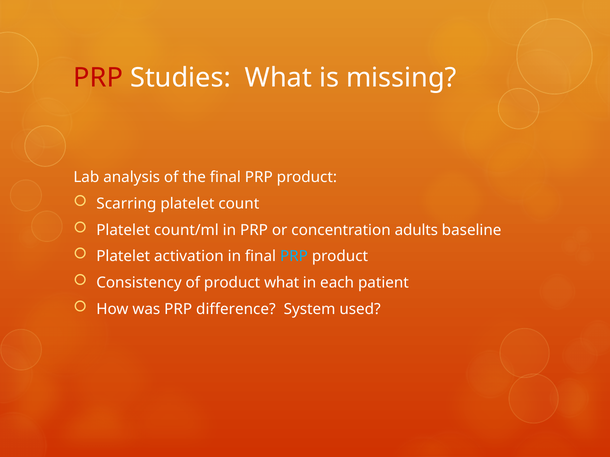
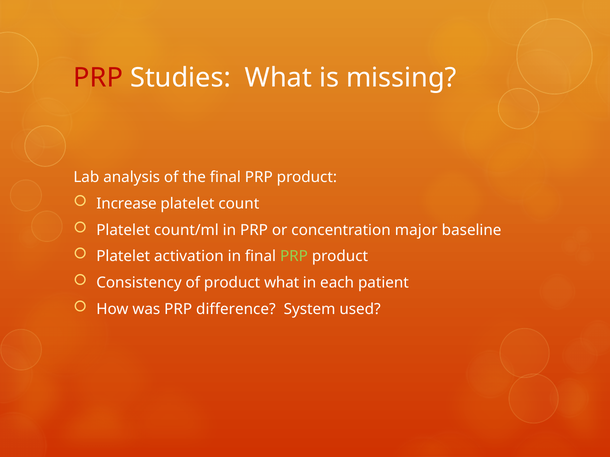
Scarring: Scarring -> Increase
adults: adults -> major
PRP at (294, 257) colour: light blue -> light green
